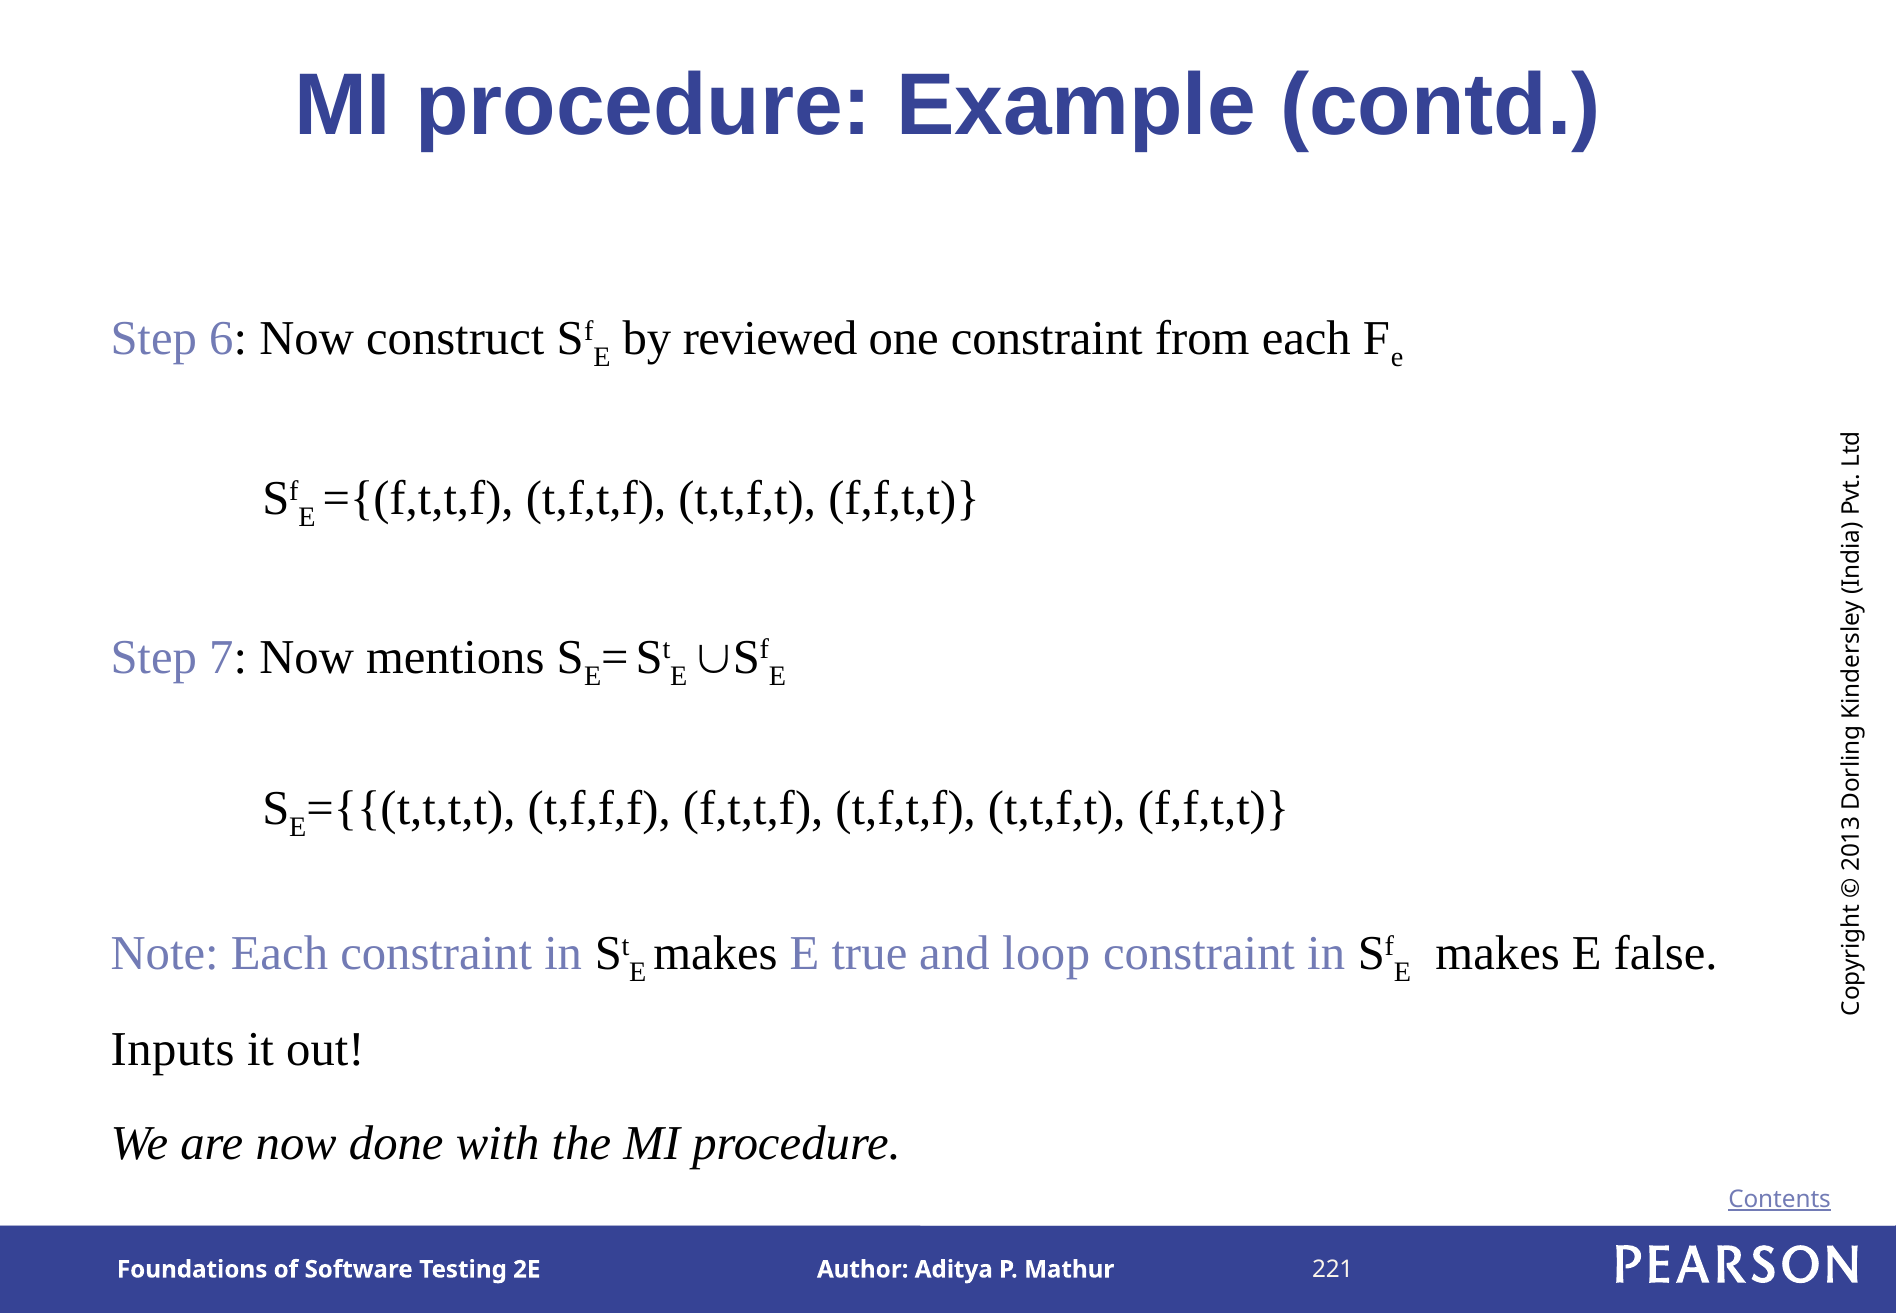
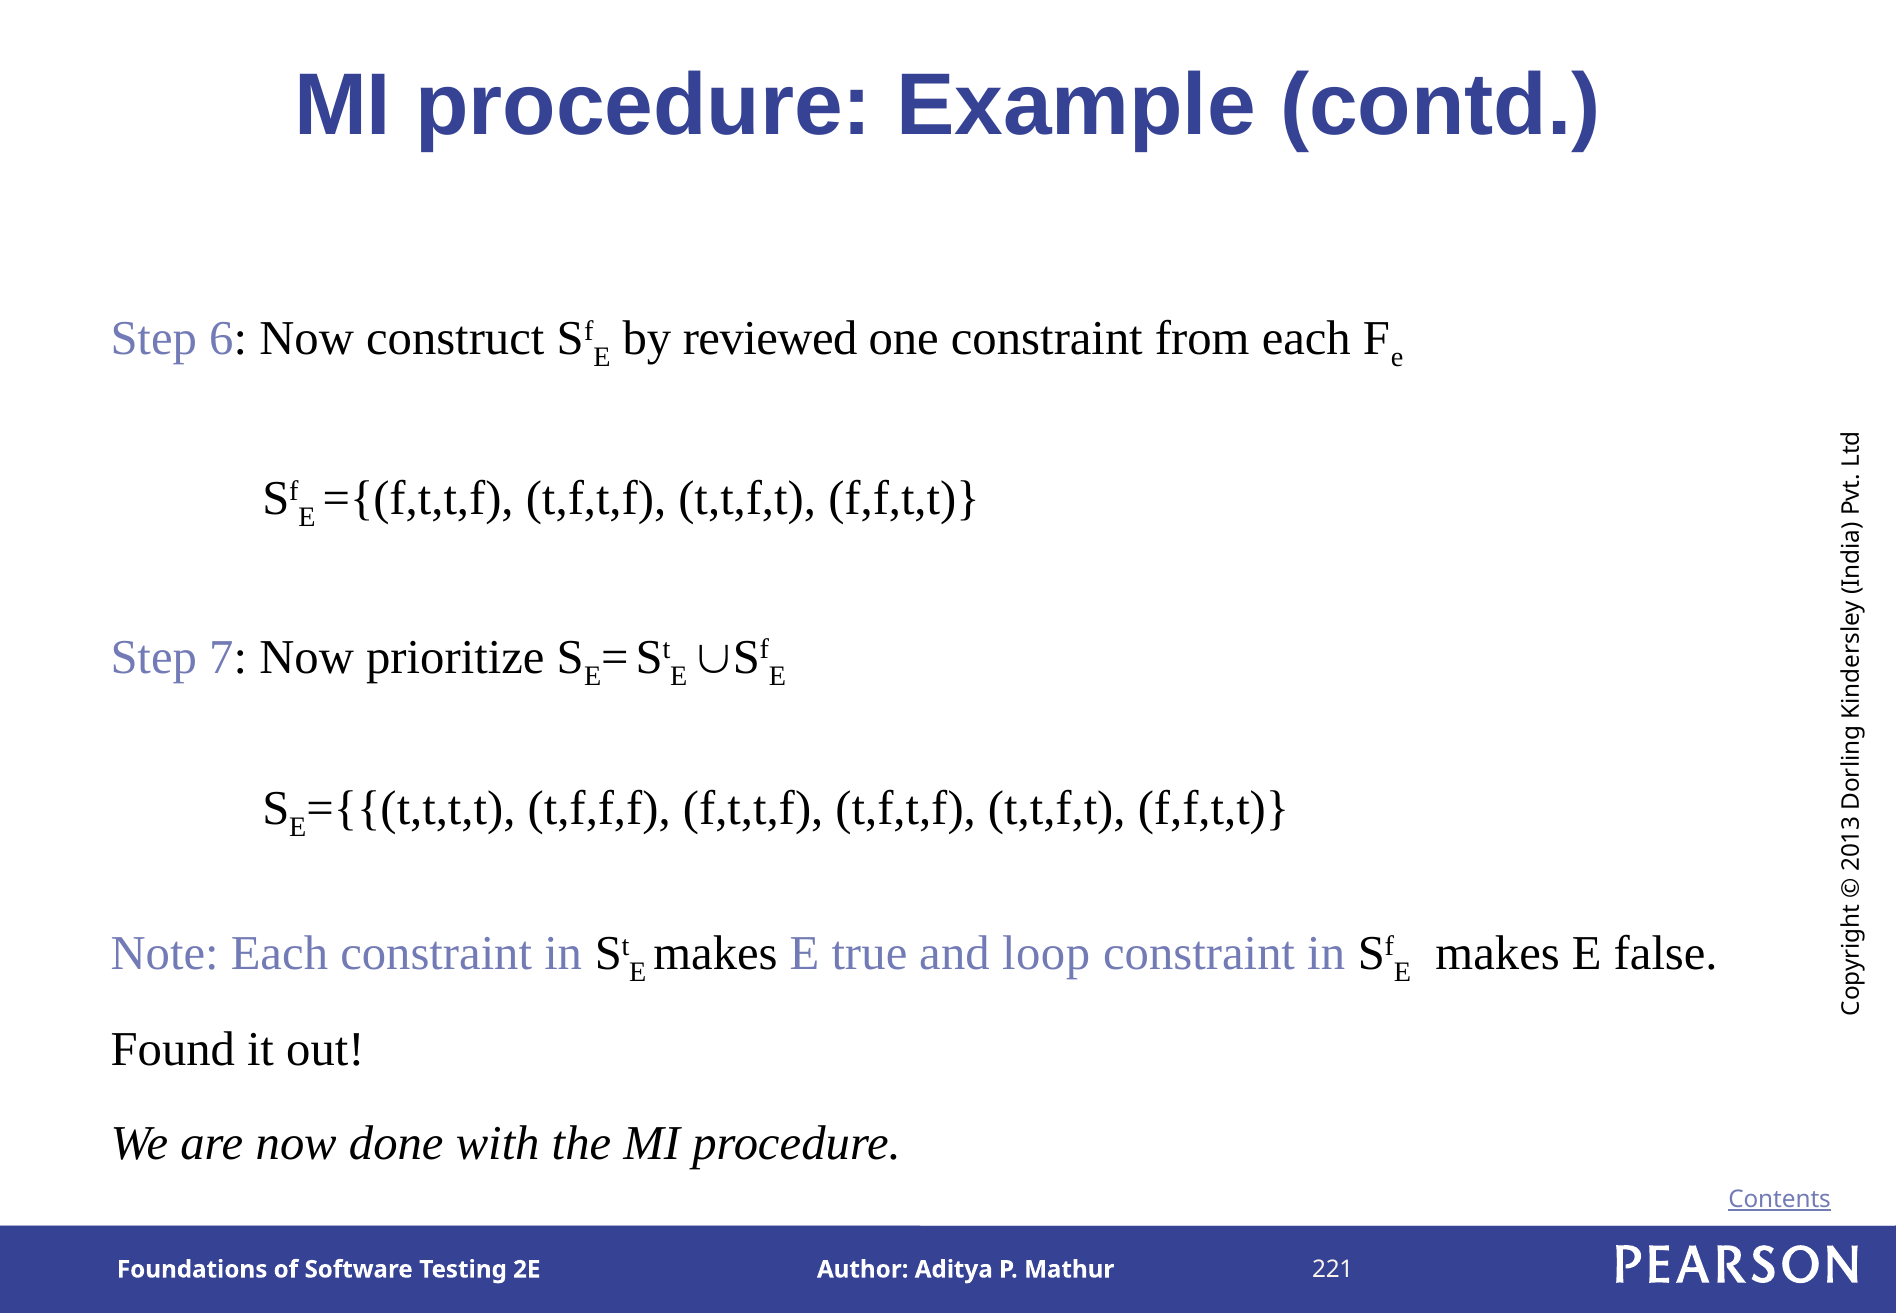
mentions: mentions -> prioritize
Inputs: Inputs -> Found
